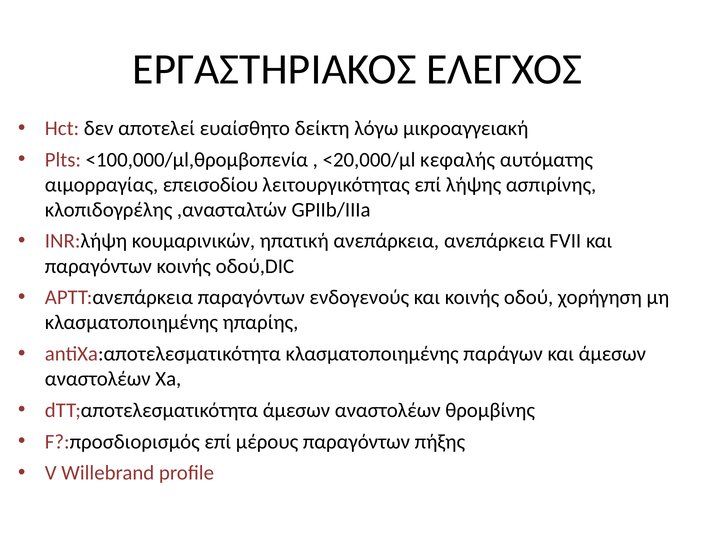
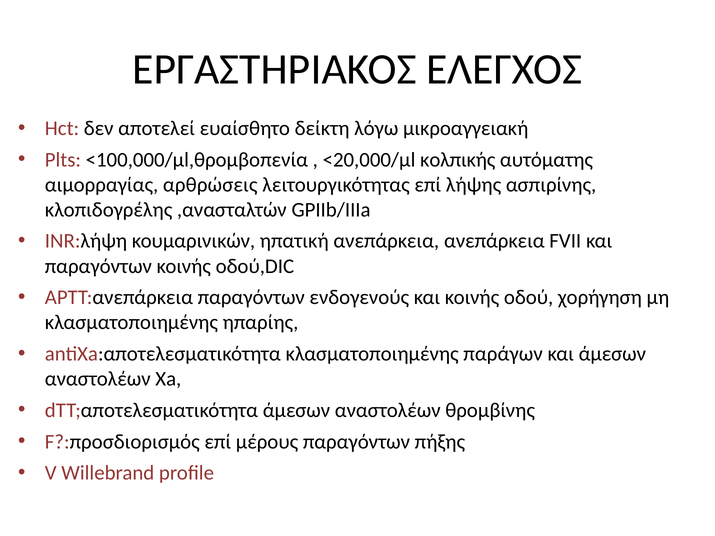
κεφαλής: κεφαλής -> κολπικής
επεισοδίου: επεισοδίου -> αρθρώσεις
